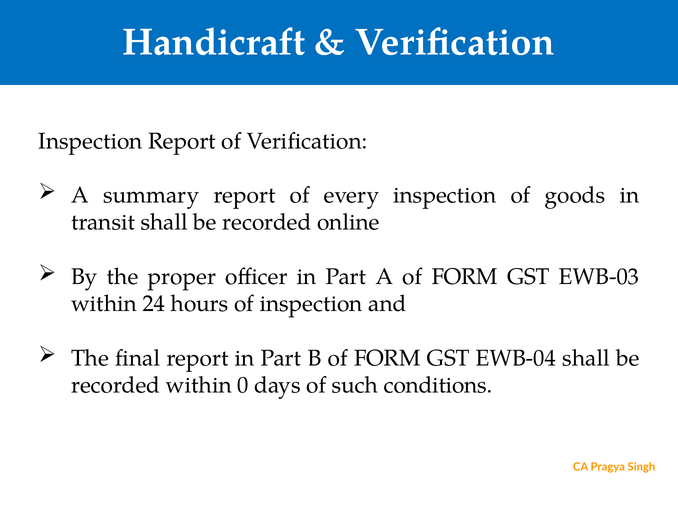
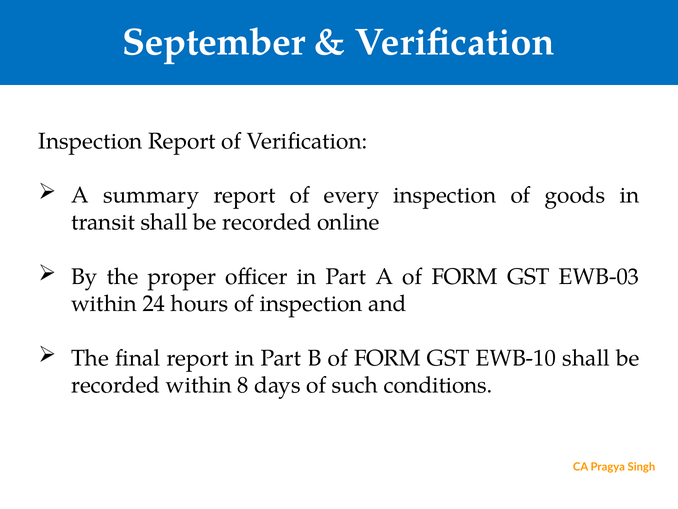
Handicraft: Handicraft -> September
EWB-04: EWB-04 -> EWB-10
0: 0 -> 8
